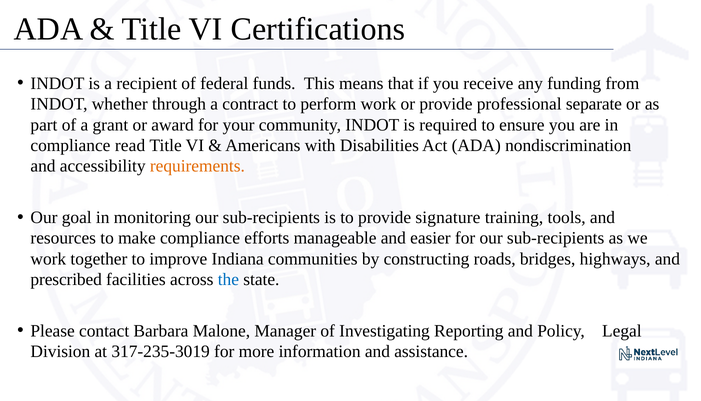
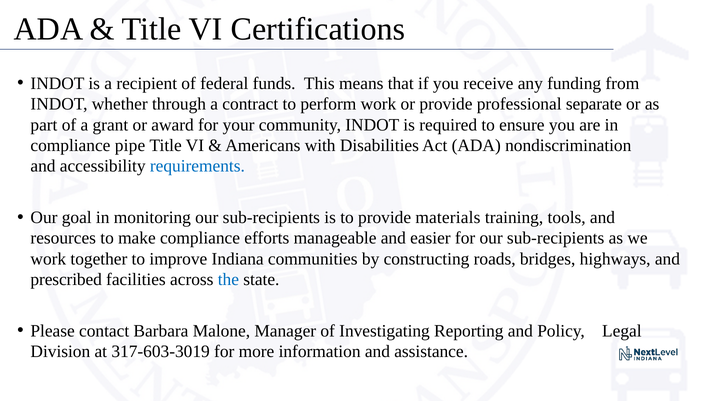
read: read -> pipe
requirements colour: orange -> blue
signature: signature -> materials
317-235-3019: 317-235-3019 -> 317-603-3019
